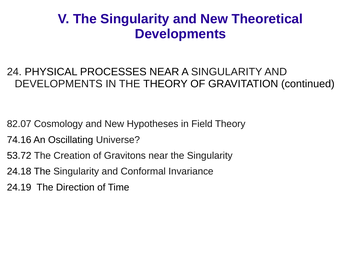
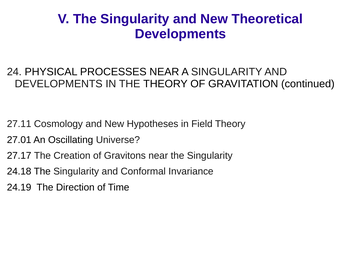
82.07: 82.07 -> 27.11
74.16: 74.16 -> 27.01
53.72: 53.72 -> 27.17
